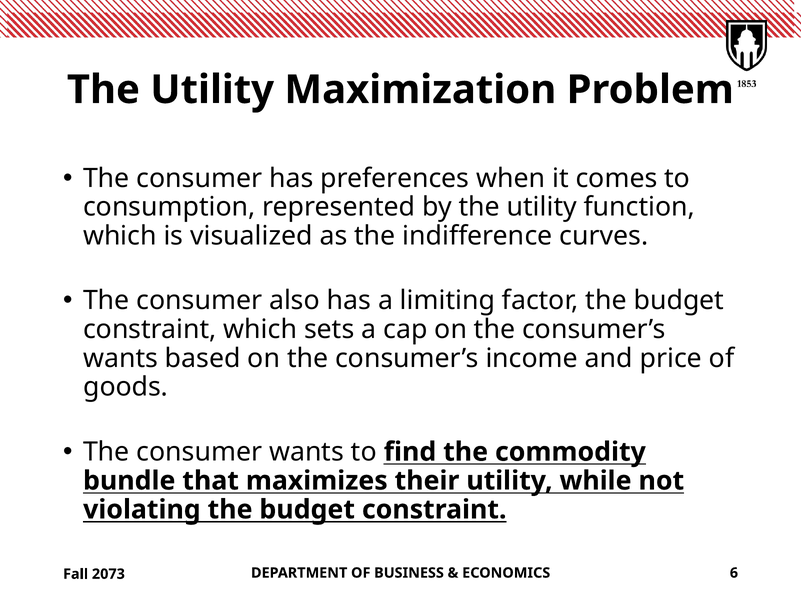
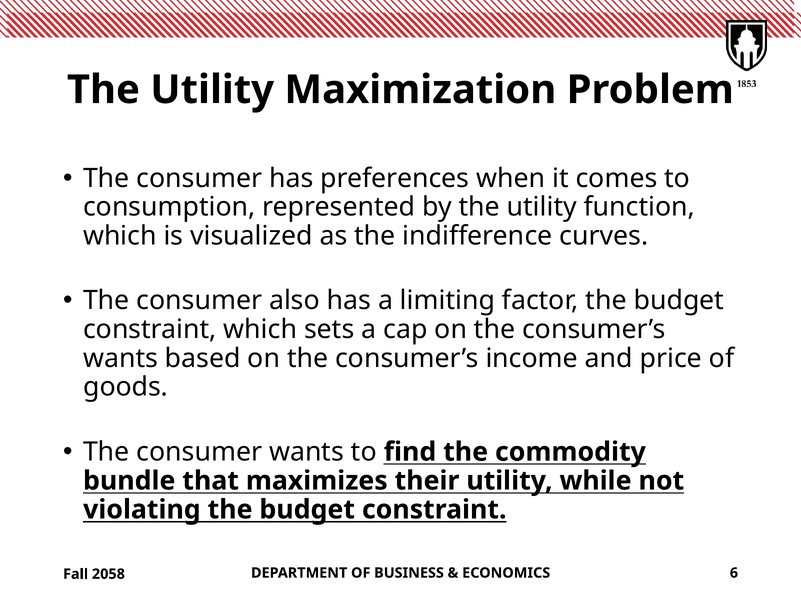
2073: 2073 -> 2058
